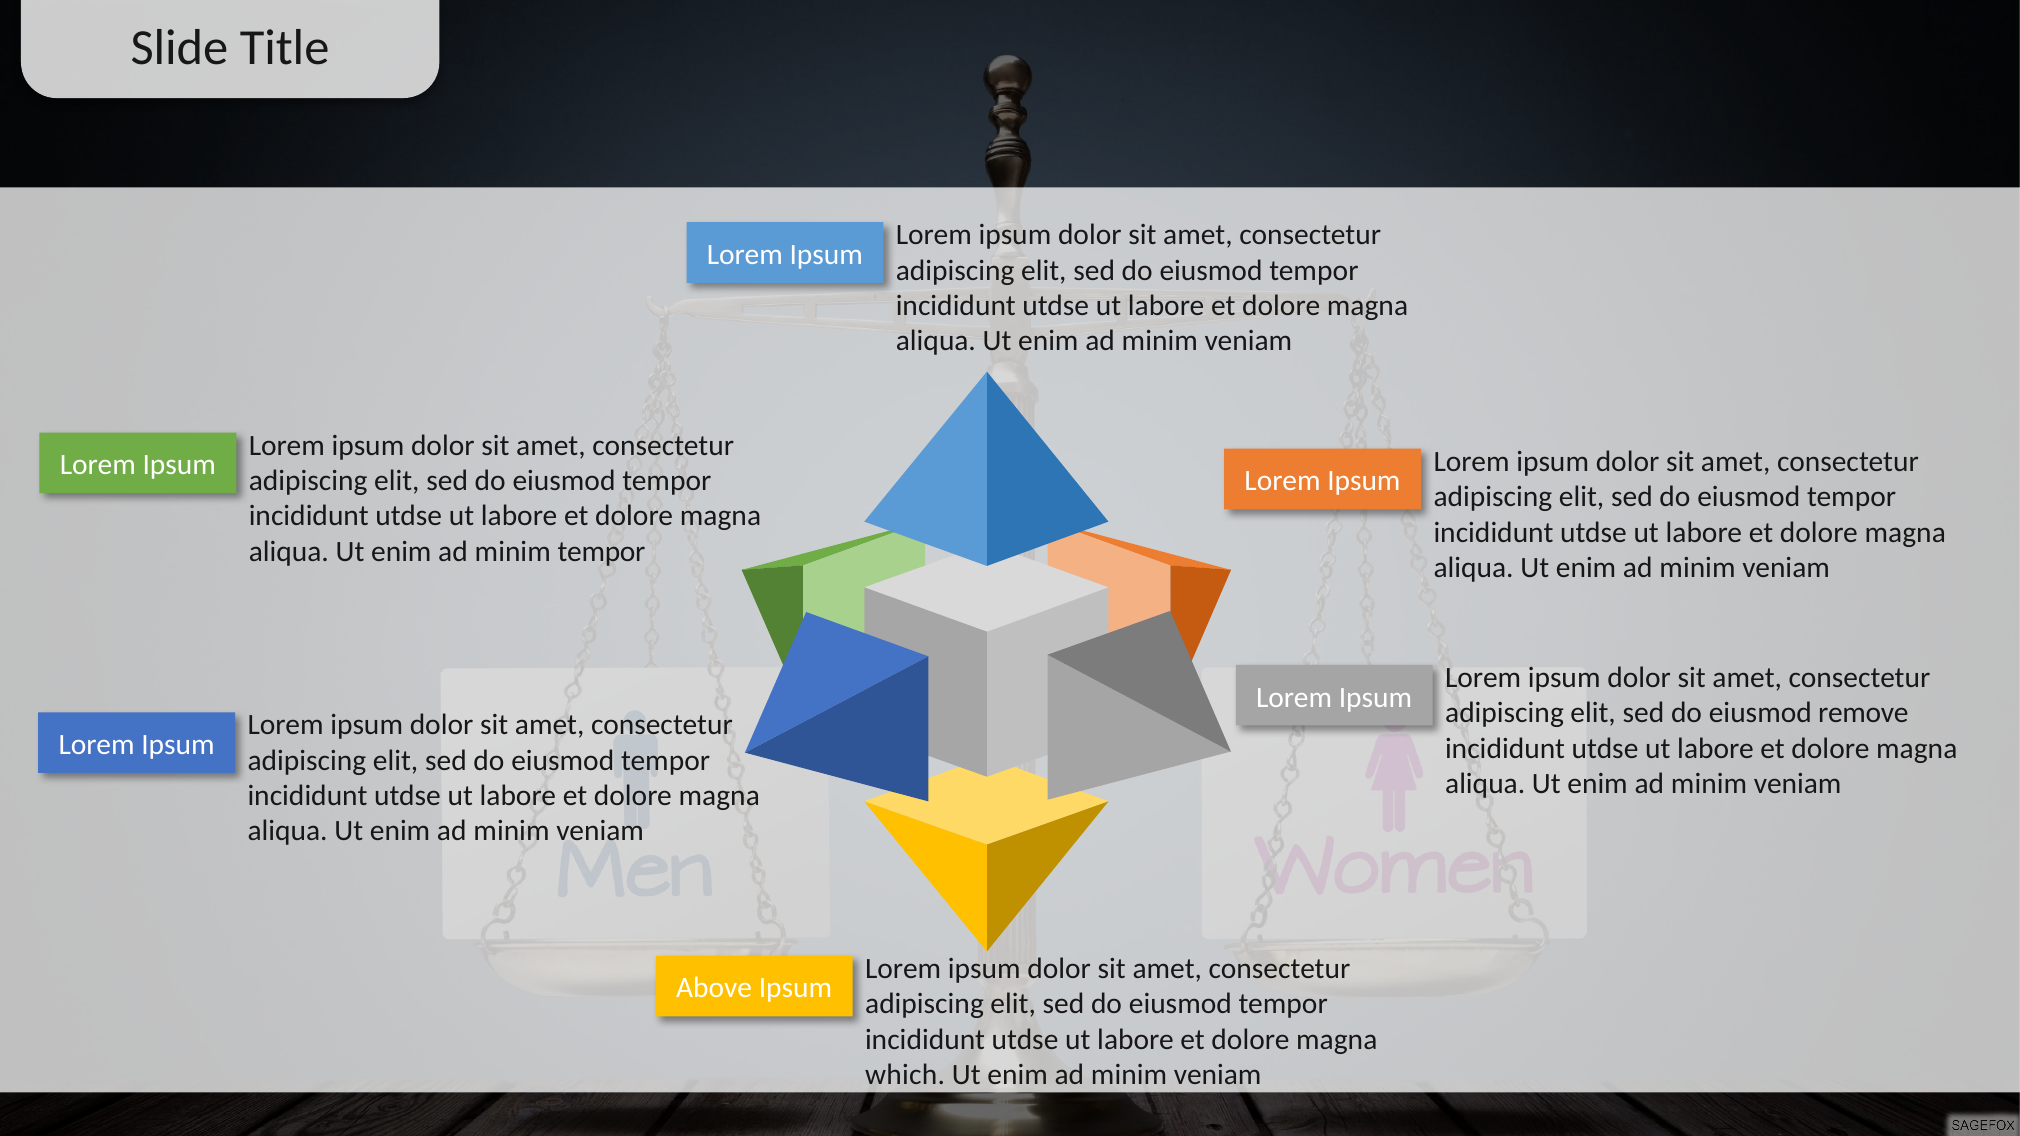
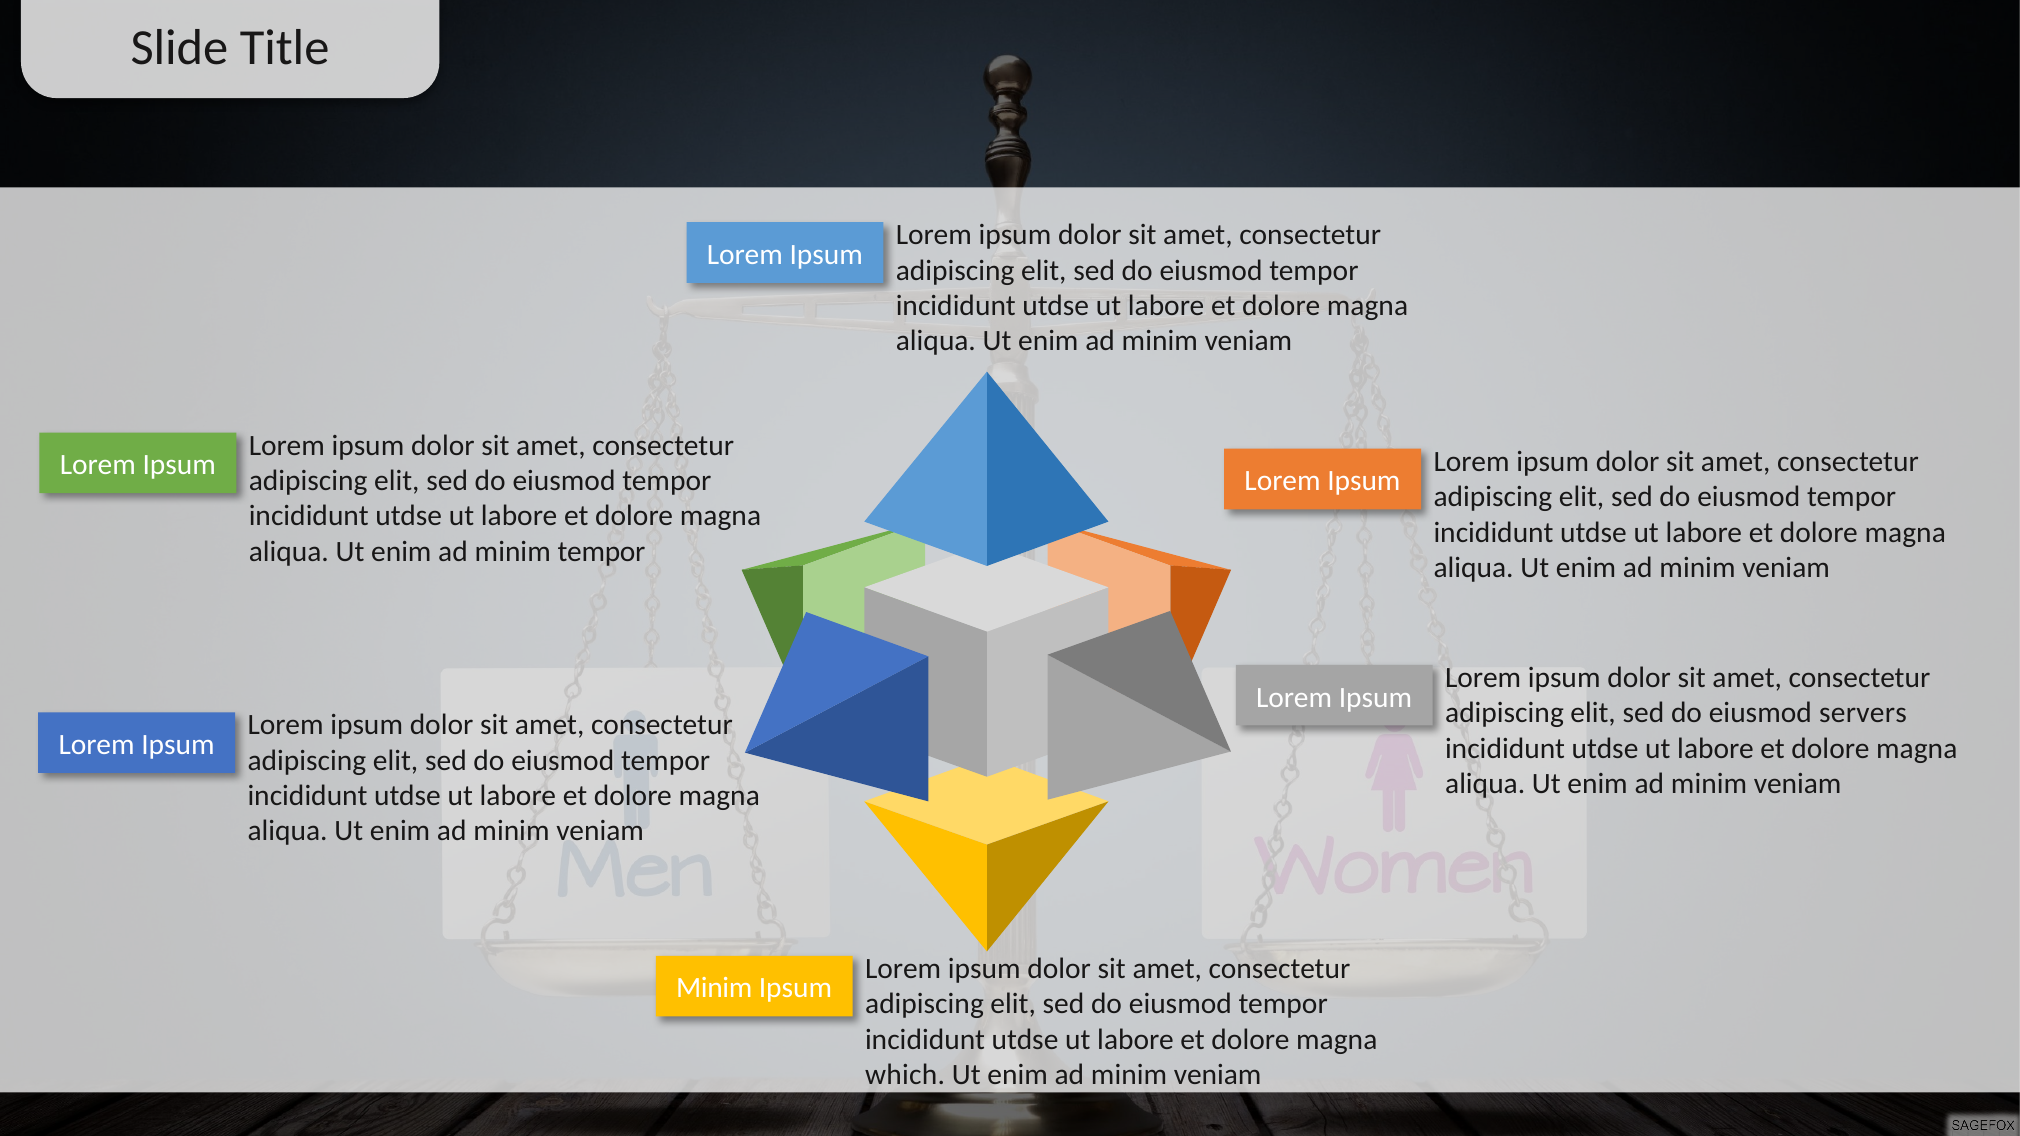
remove: remove -> servers
Above at (714, 988): Above -> Minim
